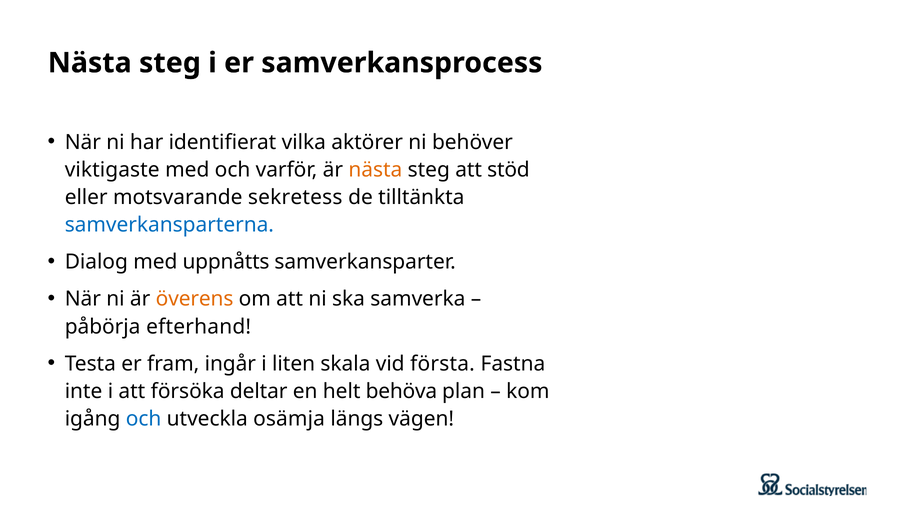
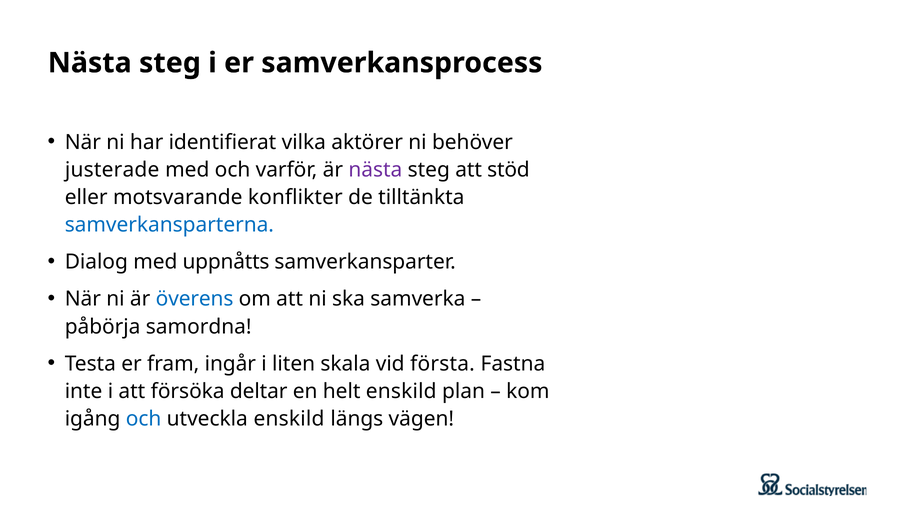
viktigaste: viktigaste -> justerade
nästa at (375, 170) colour: orange -> purple
sekretess: sekretess -> konflikter
överens colour: orange -> blue
efterhand: efterhand -> samordna
helt behöva: behöva -> enskild
utveckla osämja: osämja -> enskild
